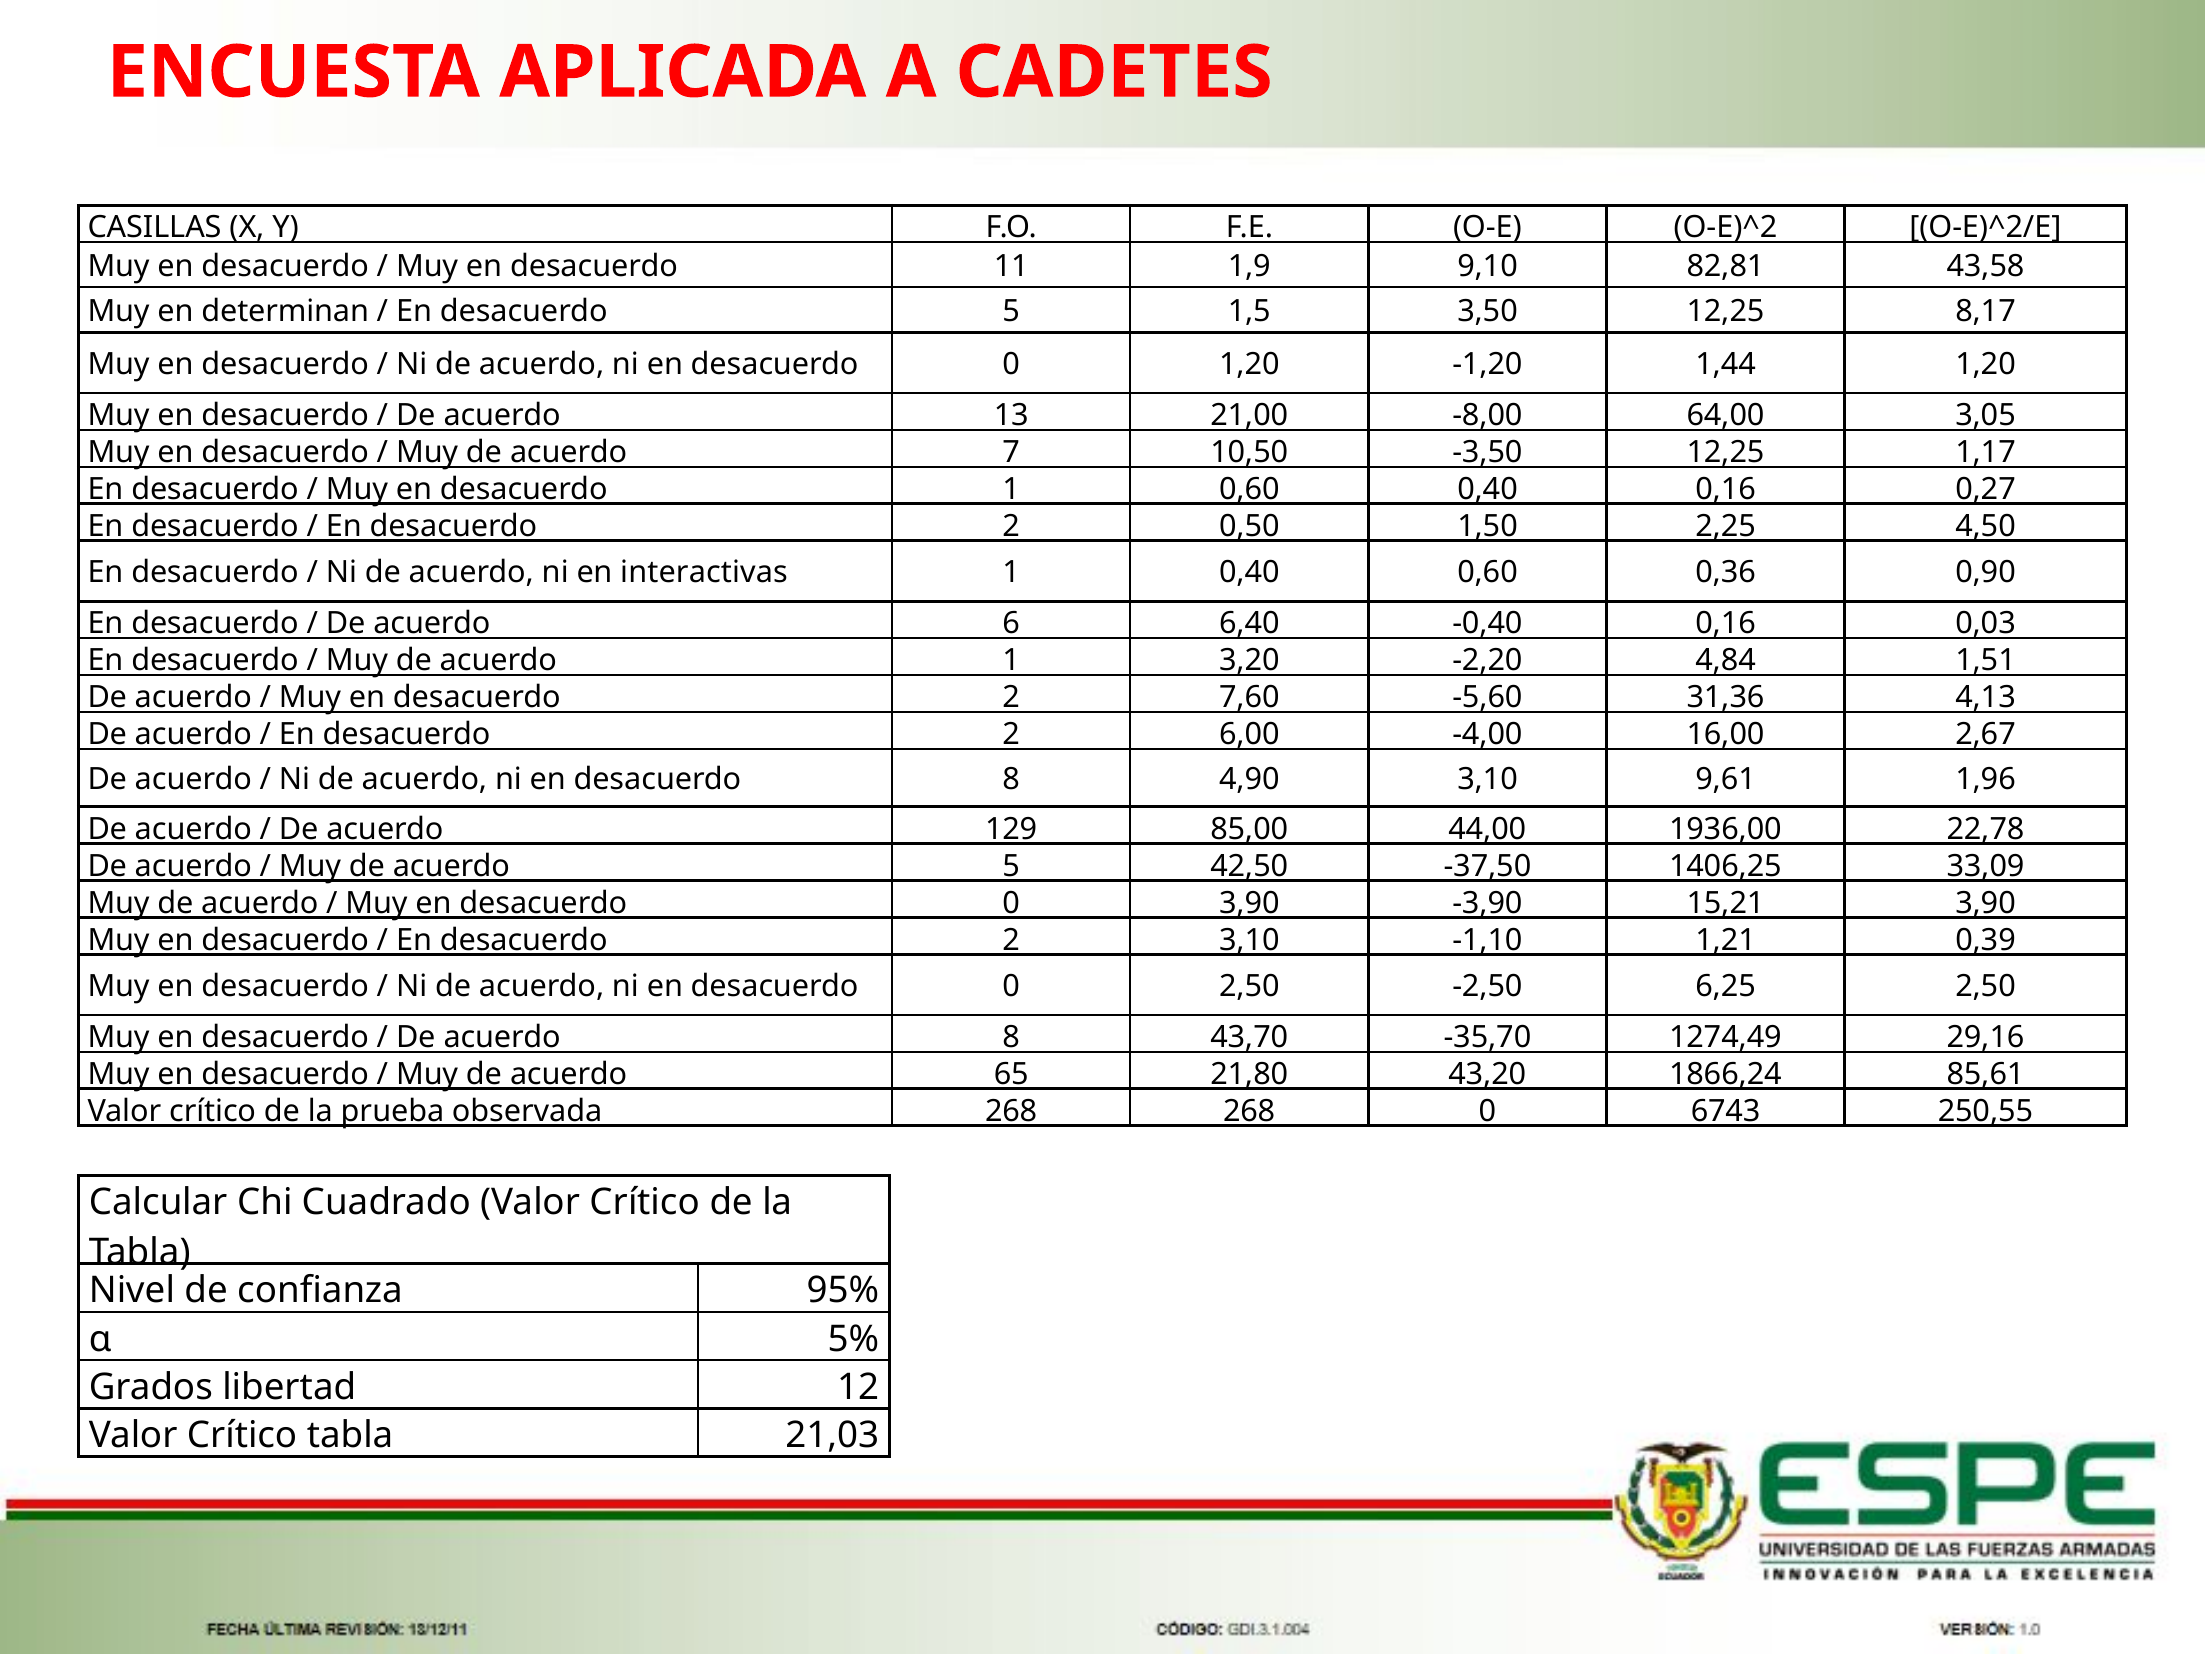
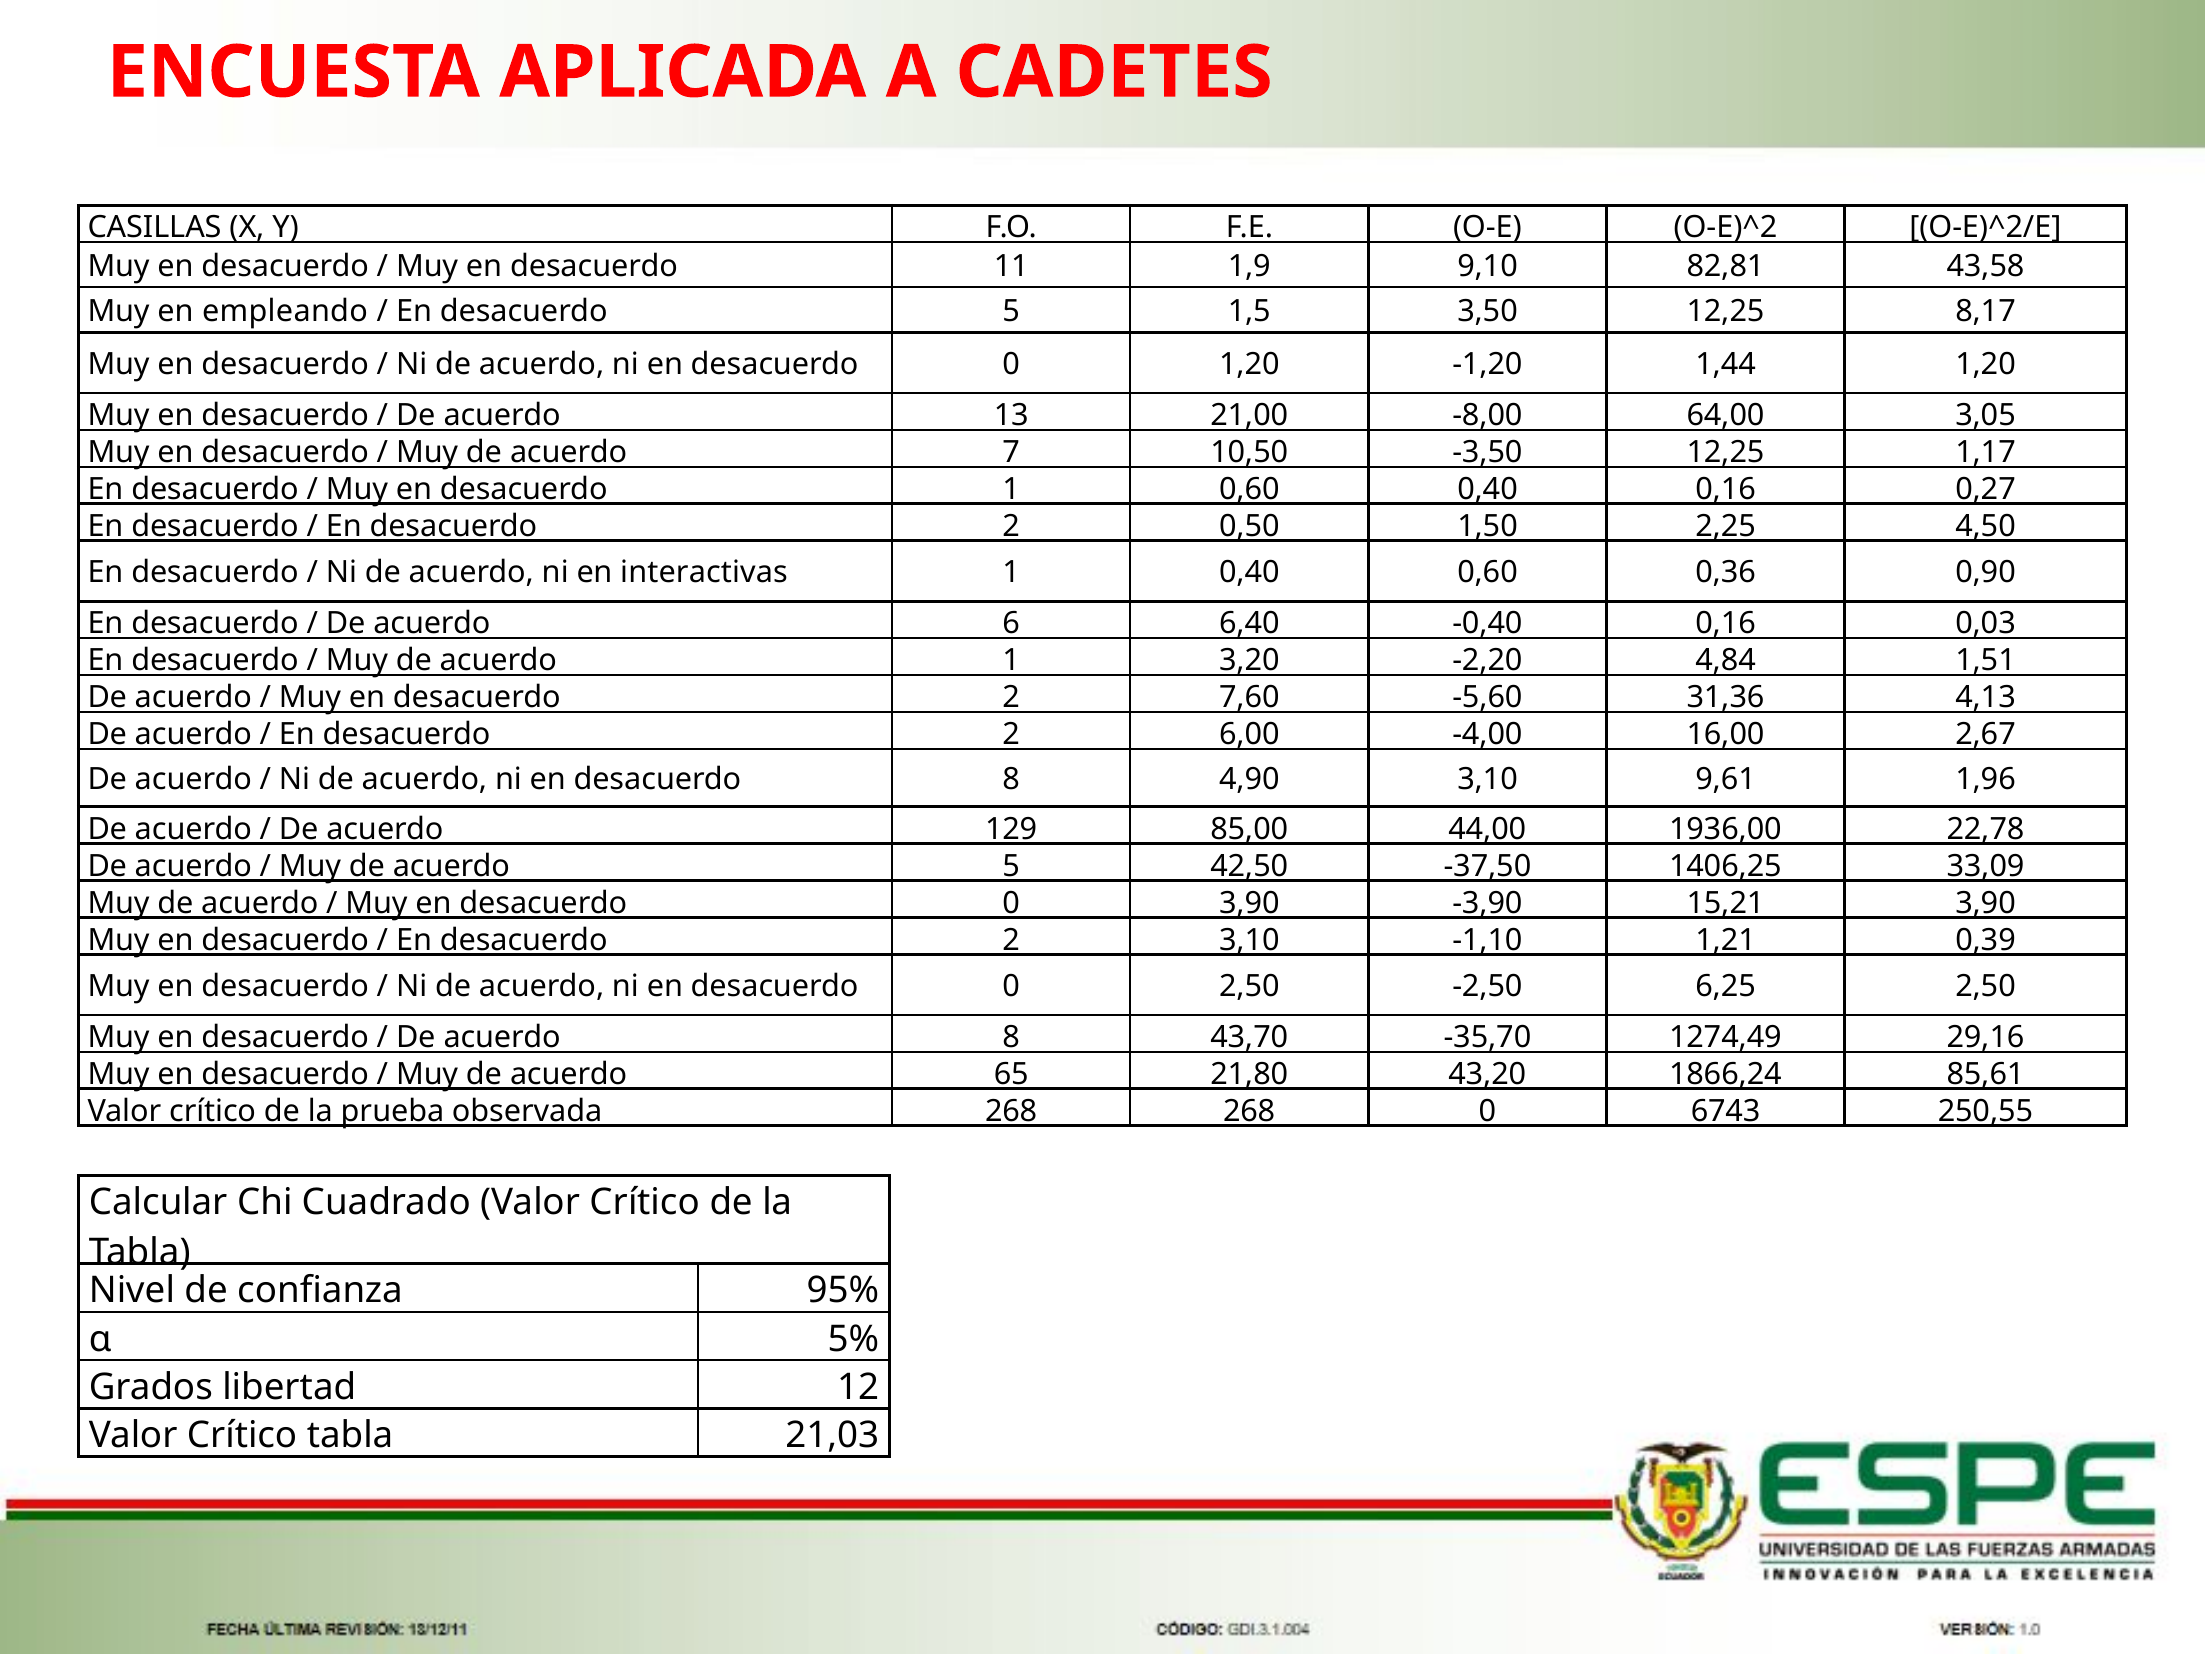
determinan: determinan -> empleando
